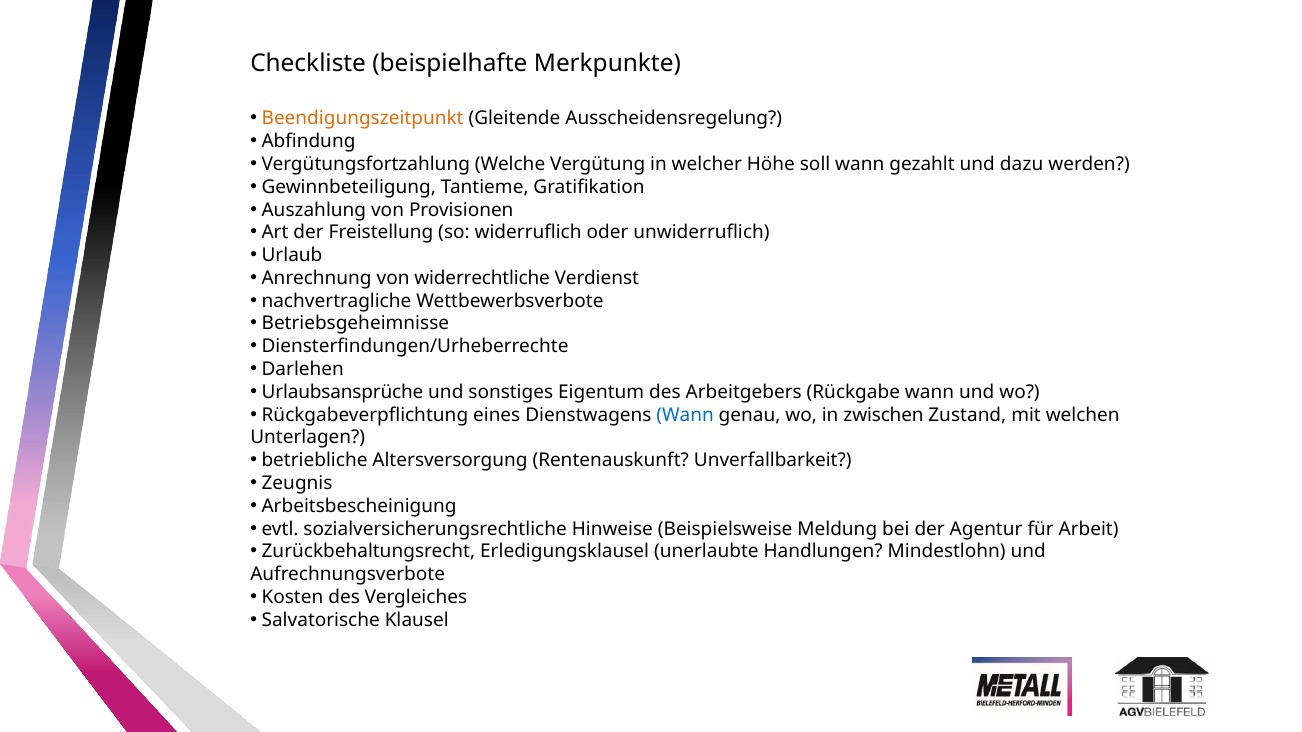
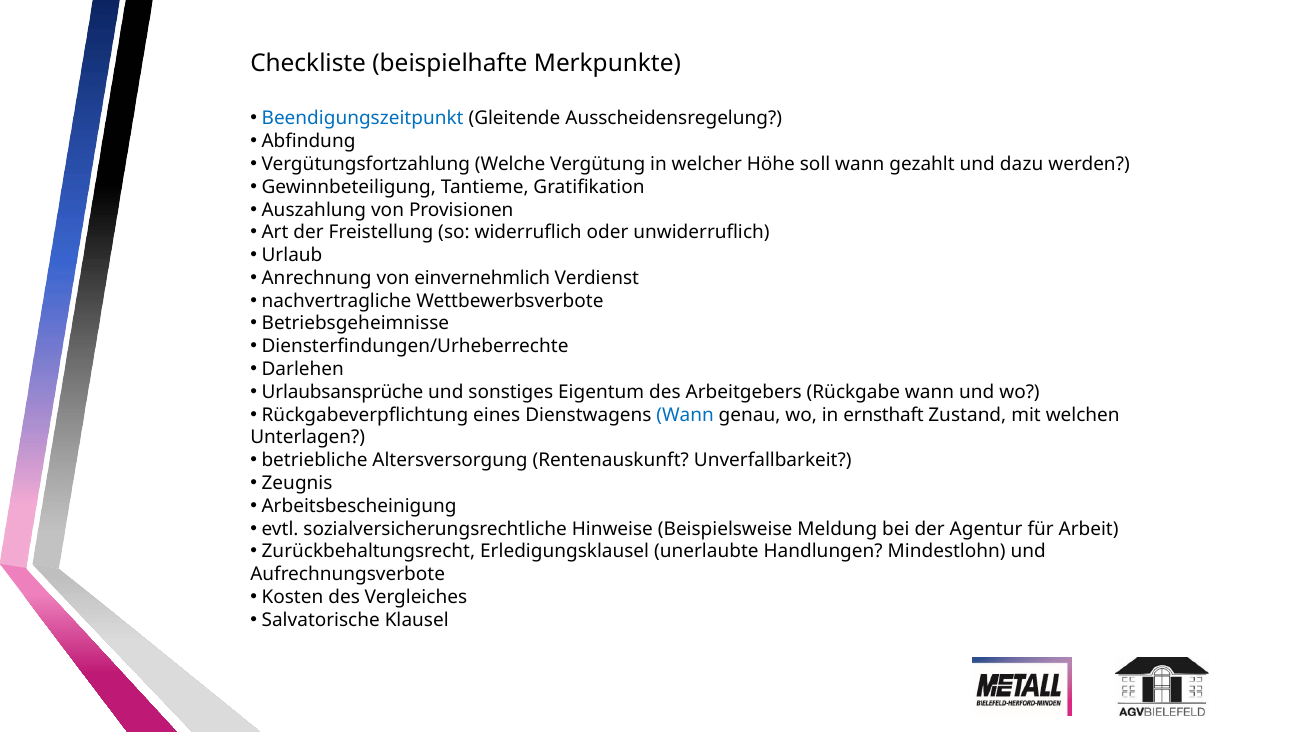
Beendigungszeitpunkt colour: orange -> blue
widerrechtliche: widerrechtliche -> einvernehmlich
zwischen: zwischen -> ernsthaft
